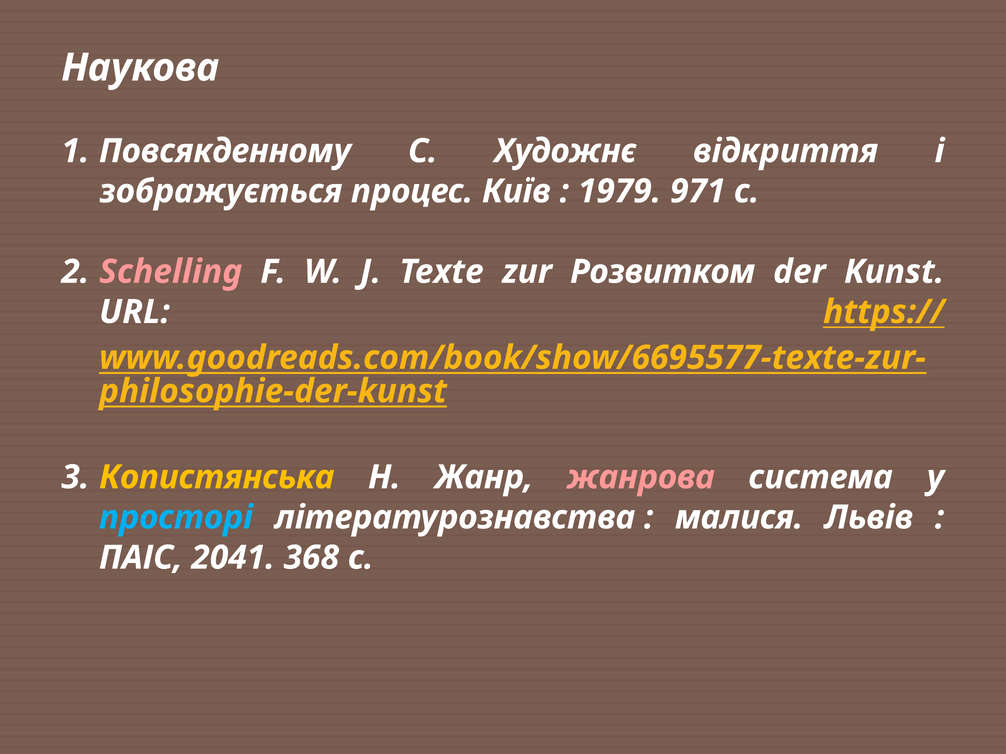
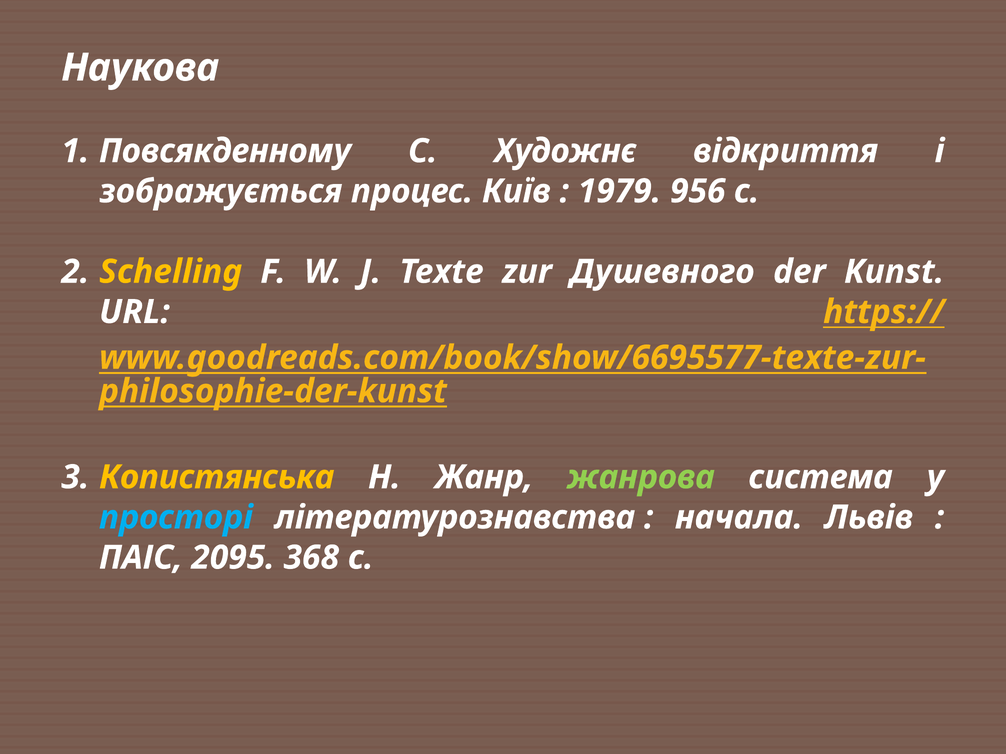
971: 971 -> 956
Schelling colour: pink -> yellow
Розвитком: Розвитком -> Душевного
жанрова colour: pink -> light green
малися: малися -> начала
2041: 2041 -> 2095
